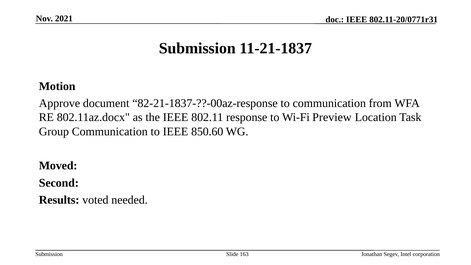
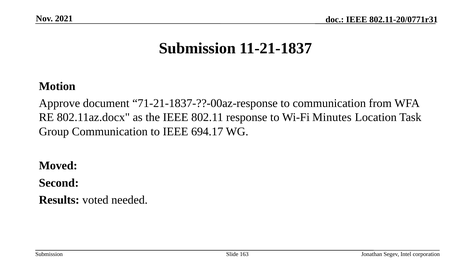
82-21-1837-??-00az-response: 82-21-1837-??-00az-response -> 71-21-1837-??-00az-response
Preview: Preview -> Minutes
850.60: 850.60 -> 694.17
